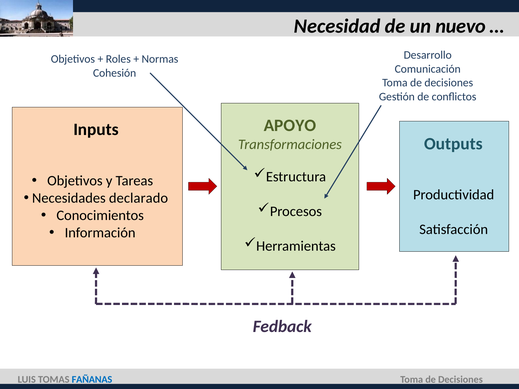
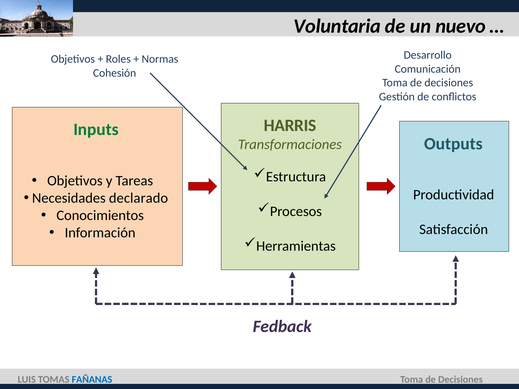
Necesidad: Necesidad -> Voluntaria
APOYO: APOYO -> HARRIS
Inputs colour: black -> green
